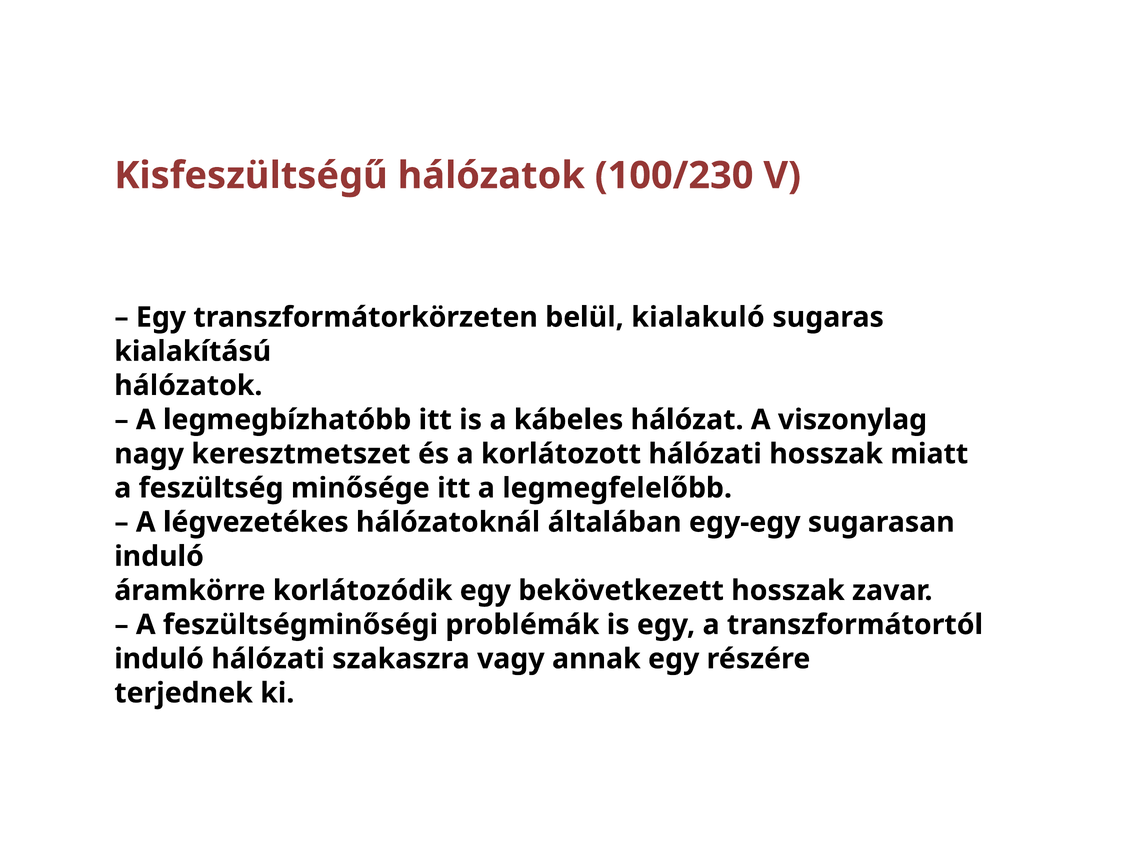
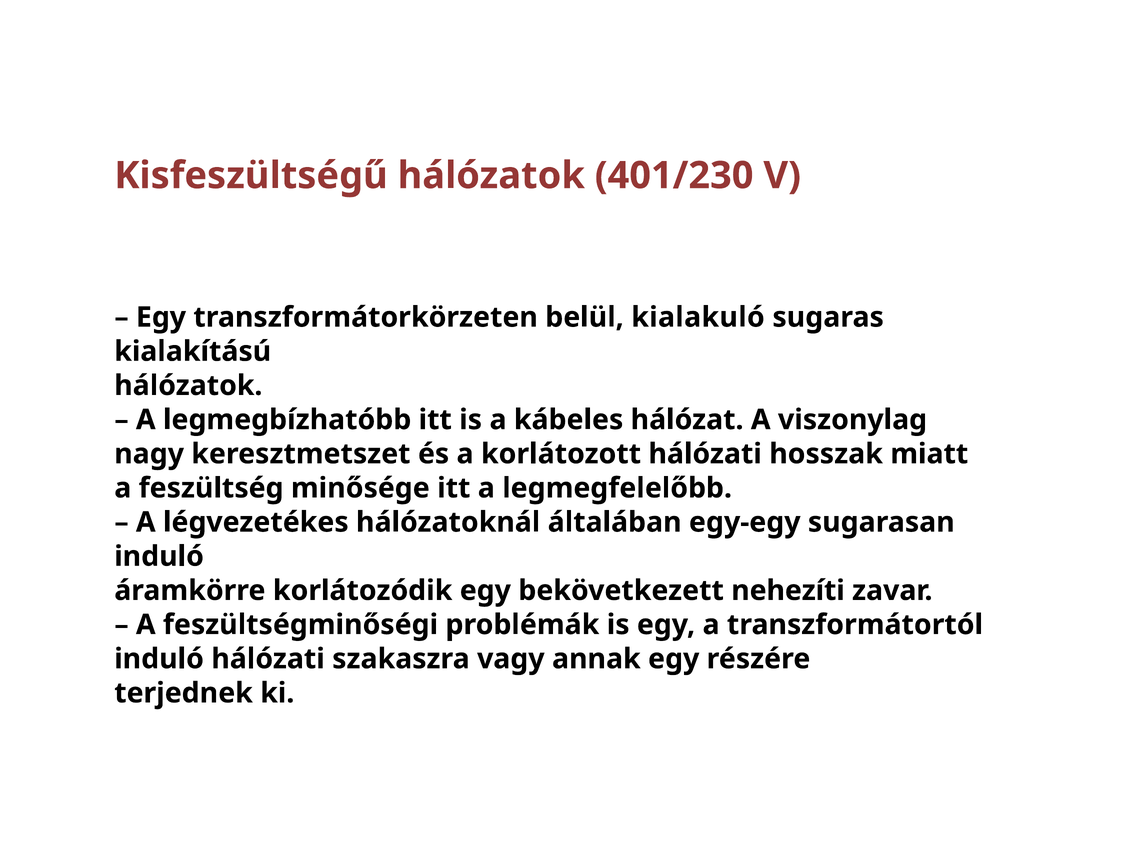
100/230: 100/230 -> 401/230
bekövetkezett hosszak: hosszak -> nehezíti
